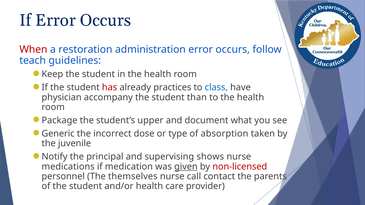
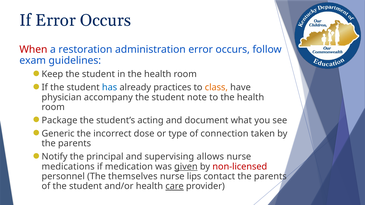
teach: teach -> exam
has colour: red -> blue
class colour: blue -> orange
than: than -> note
upper: upper -> acting
absorption: absorption -> connection
juvenile at (75, 144): juvenile -> parents
shows: shows -> allows
call: call -> lips
care underline: none -> present
